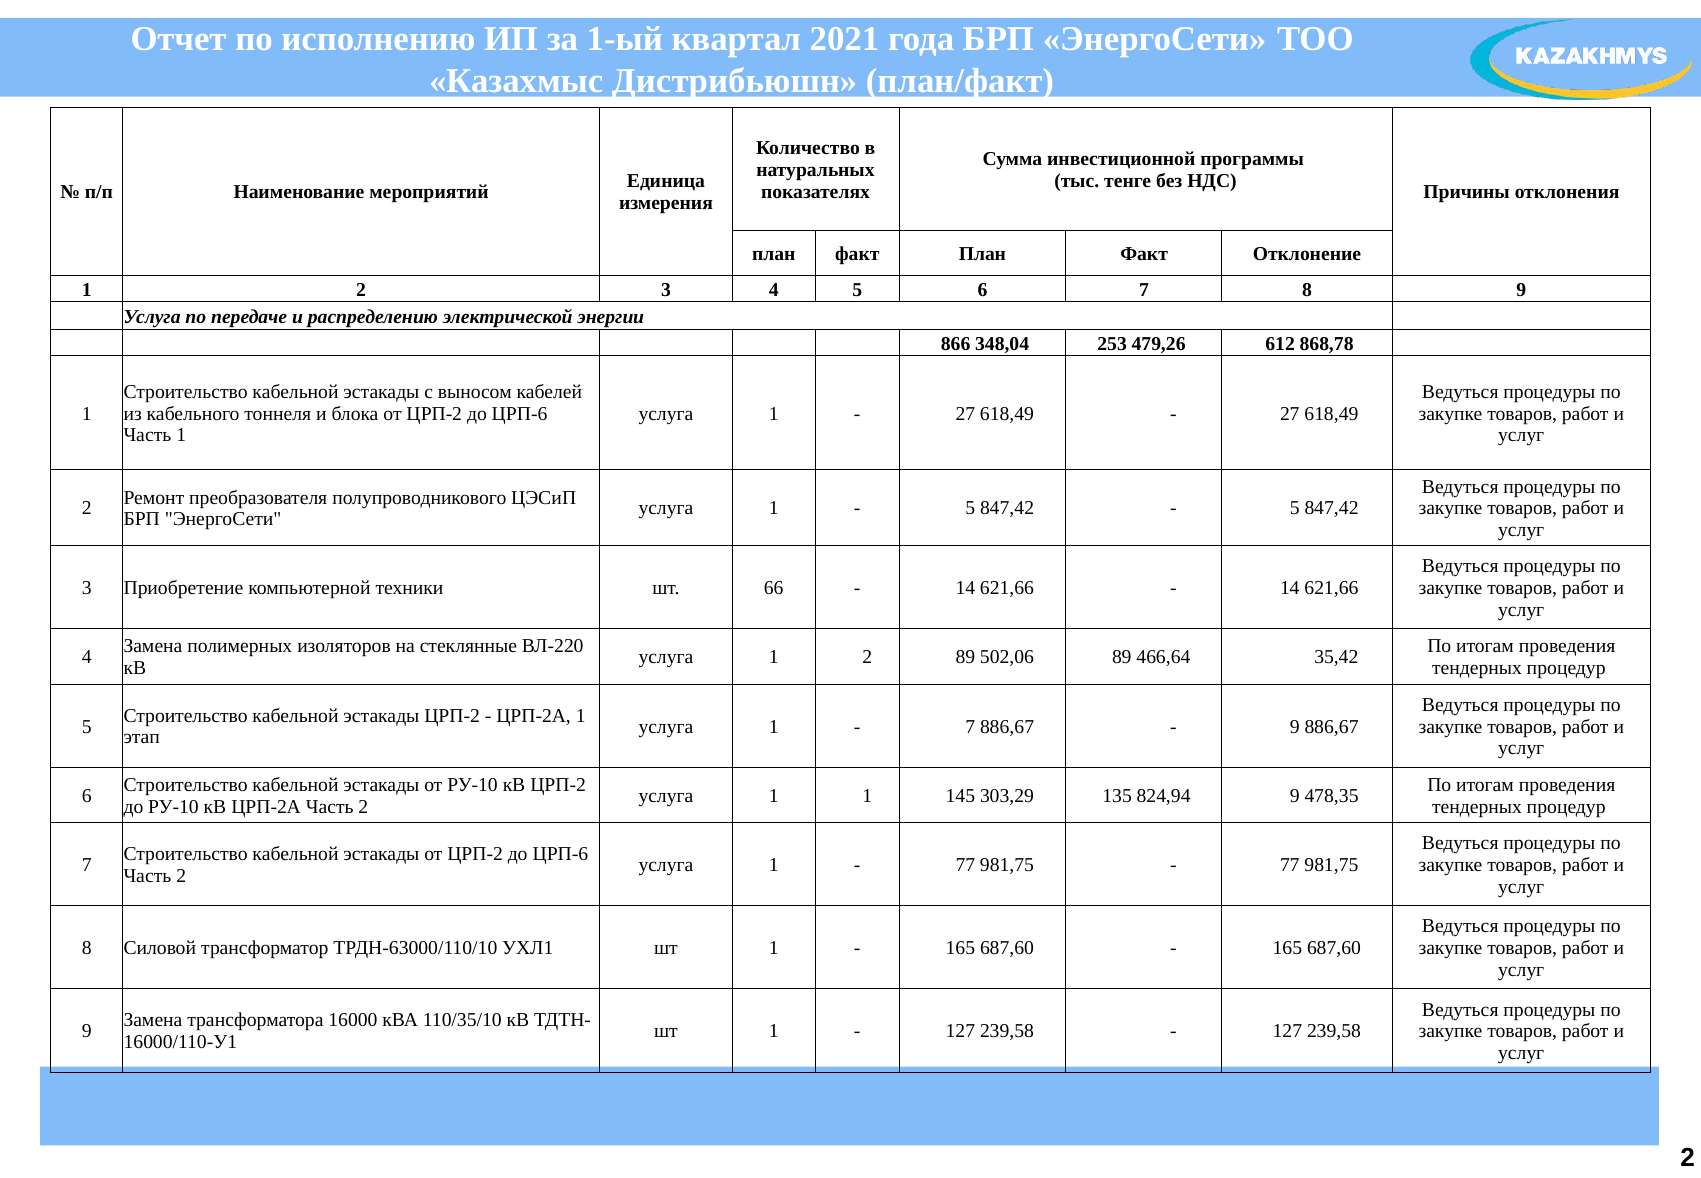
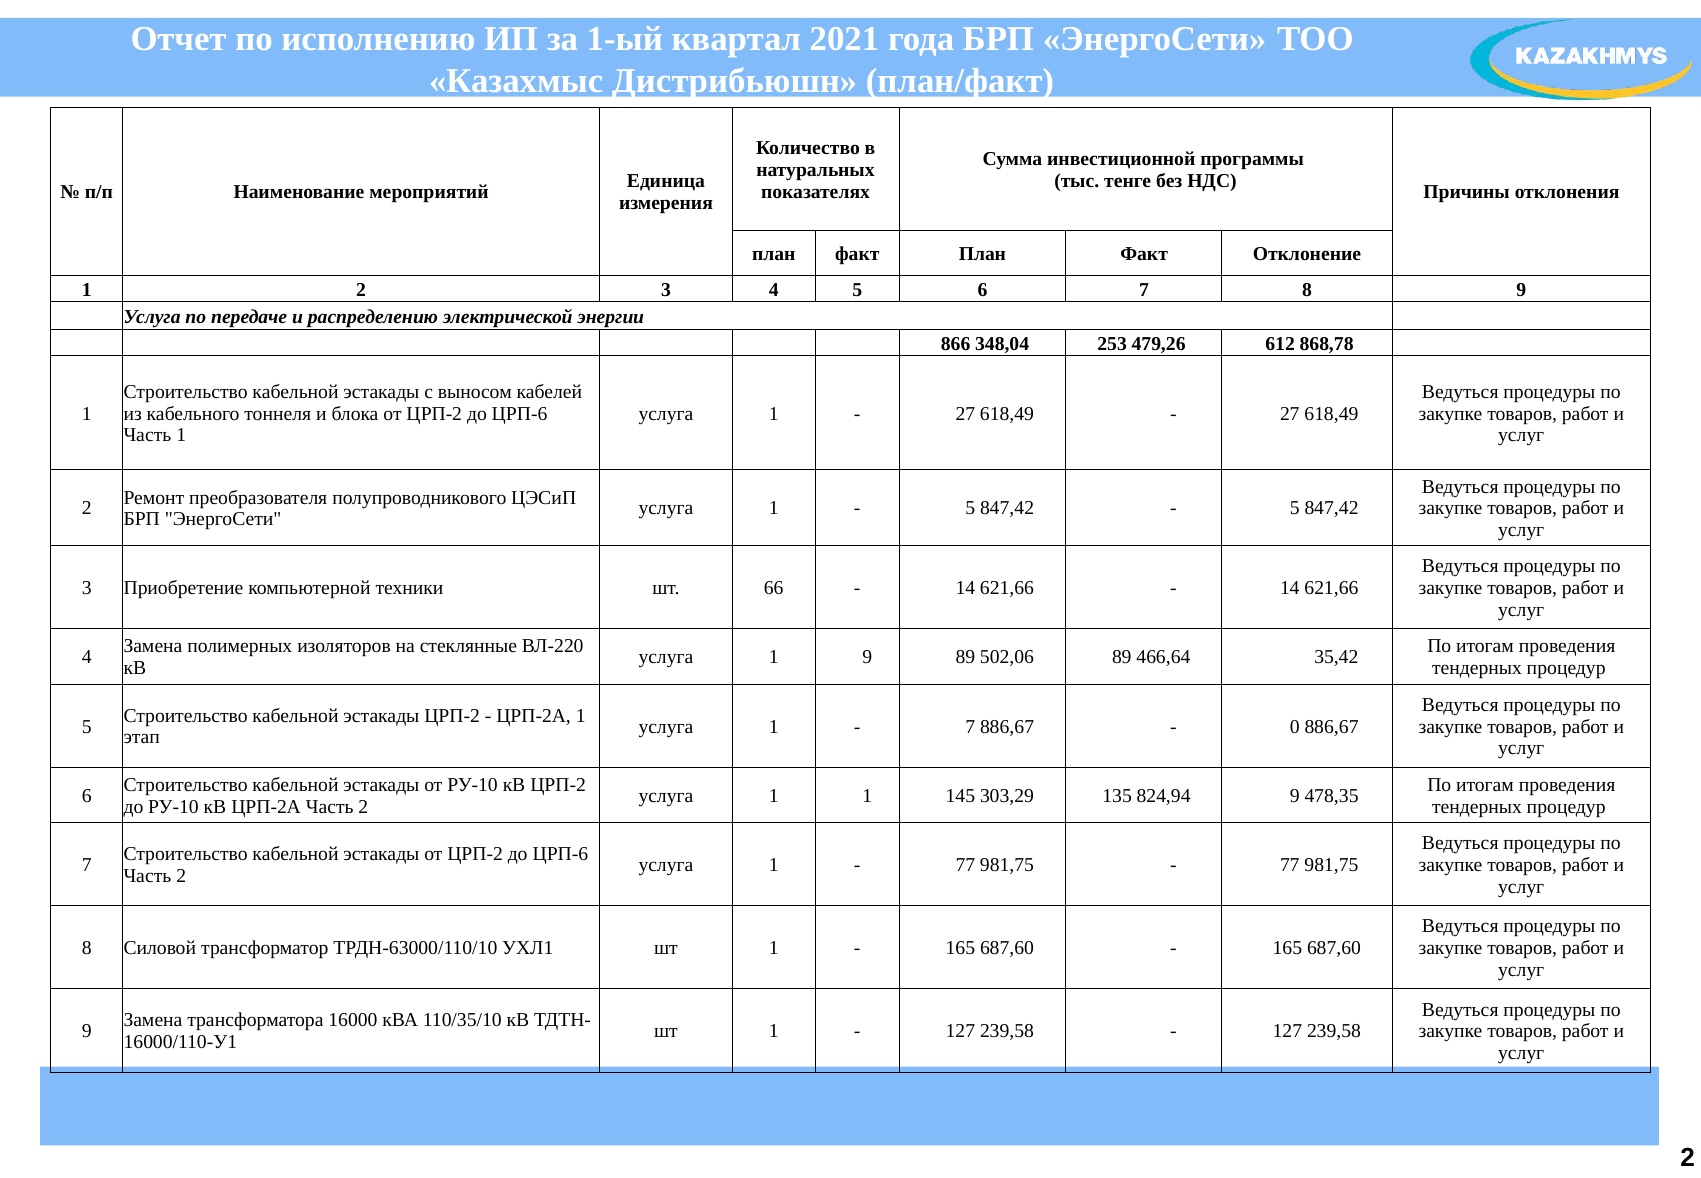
услуга 1 2: 2 -> 9
9 at (1295, 726): 9 -> 0
